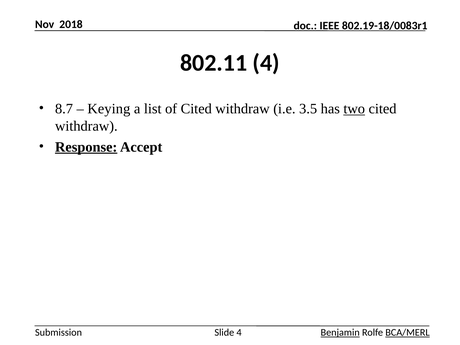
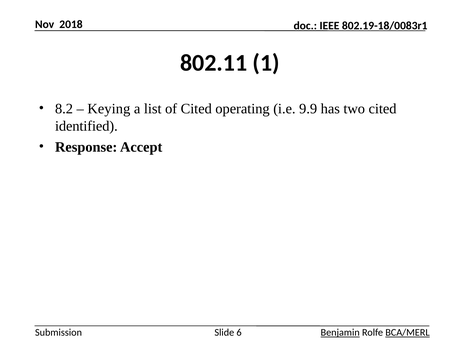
802.11 4: 4 -> 1
8.7: 8.7 -> 8.2
of Cited withdraw: withdraw -> operating
3.5: 3.5 -> 9.9
two underline: present -> none
withdraw at (86, 126): withdraw -> identified
Response underline: present -> none
Slide 4: 4 -> 6
